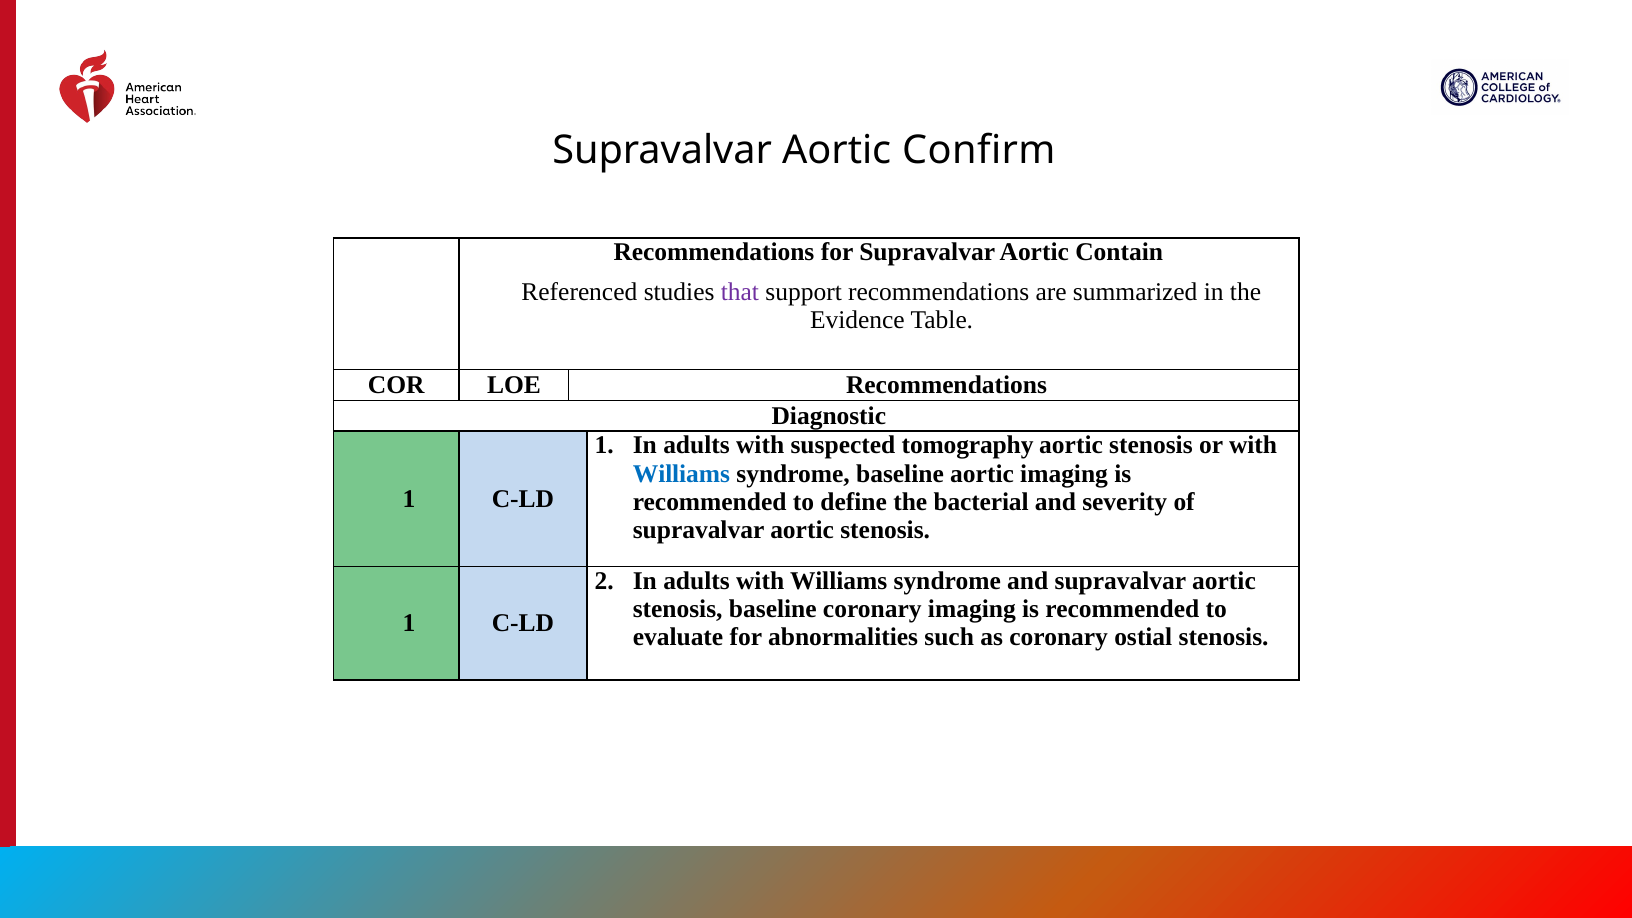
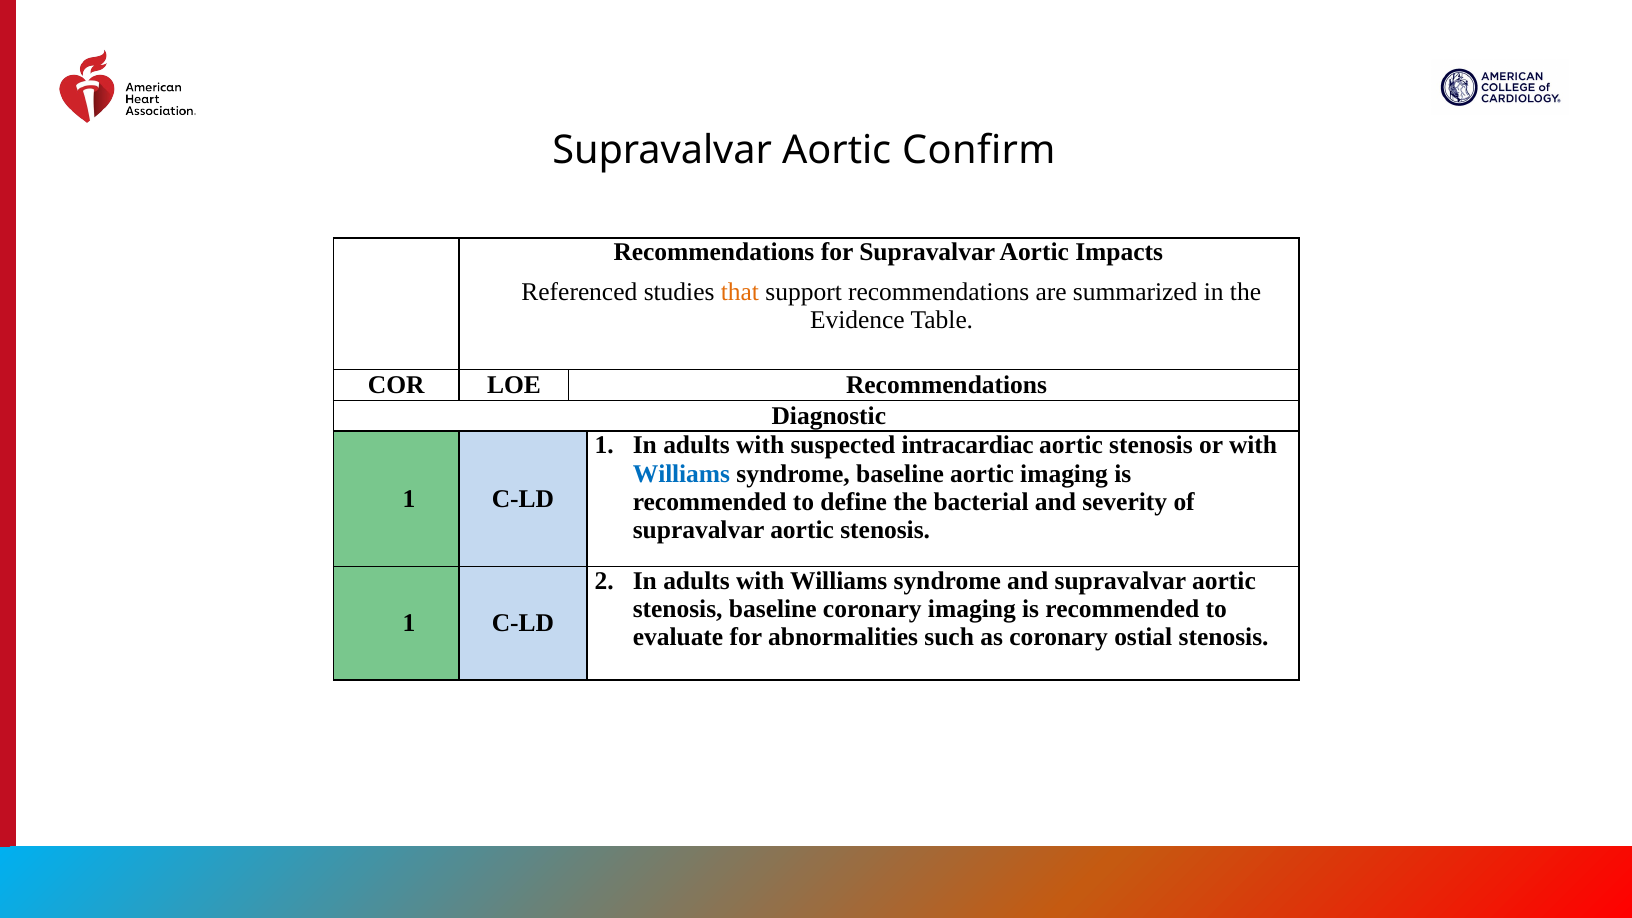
Contain: Contain -> Impacts
that colour: purple -> orange
tomography: tomography -> intracardiac
